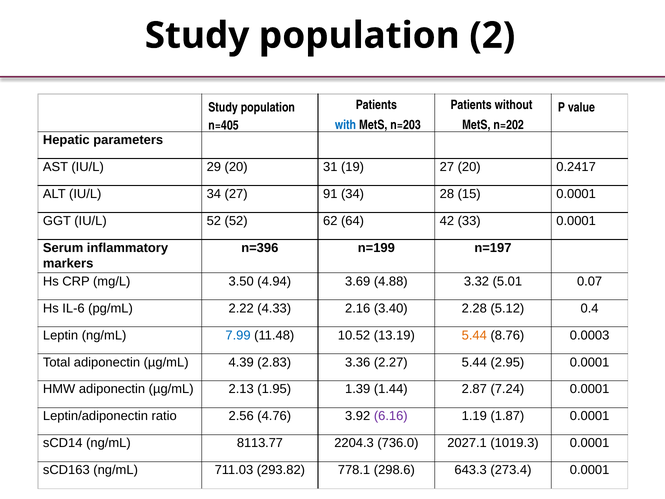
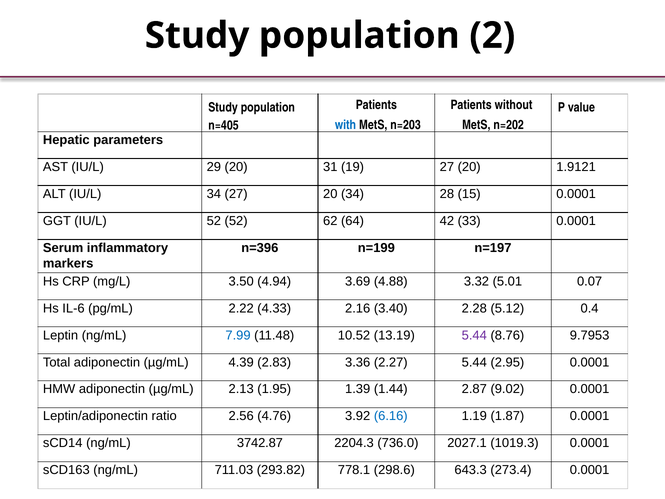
0.2417: 0.2417 -> 1.9121
34 27 91: 91 -> 20
5.44 at (474, 335) colour: orange -> purple
0.0003: 0.0003 -> 9.7953
7.24: 7.24 -> 9.02
6.16 colour: purple -> blue
8113.77: 8113.77 -> 3742.87
